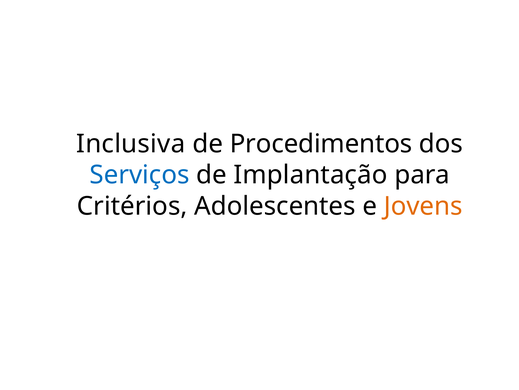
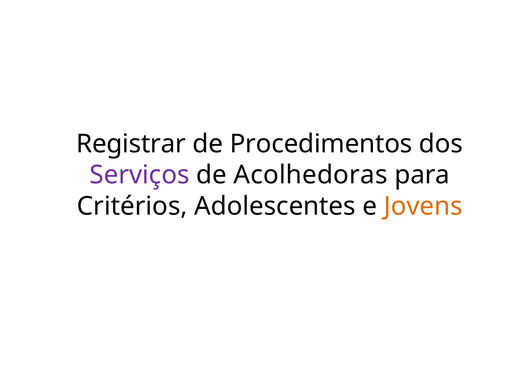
Inclusiva: Inclusiva -> Registrar
Serviços colour: blue -> purple
Implantação: Implantação -> Acolhedoras
